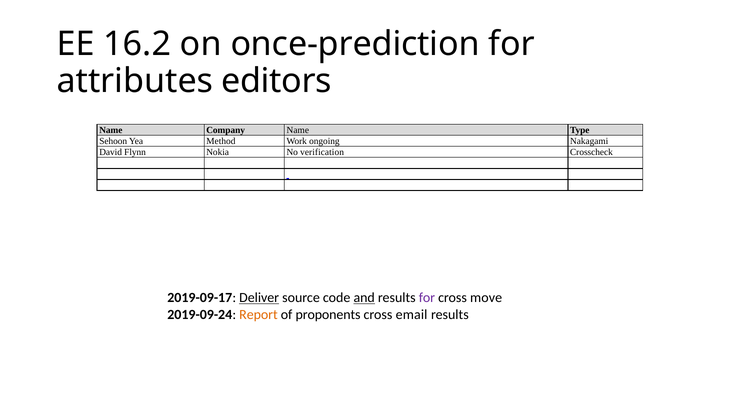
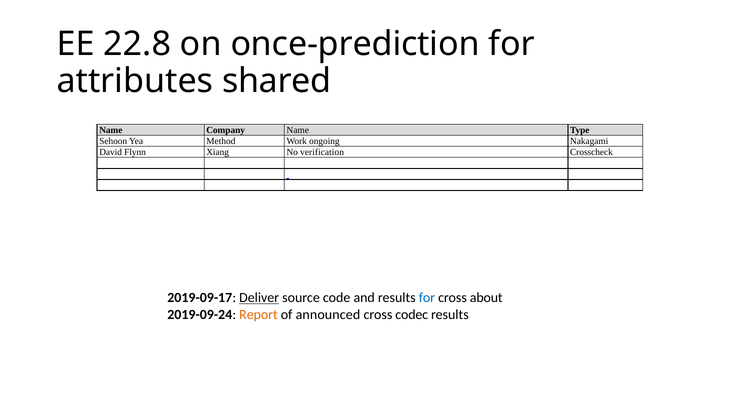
16.2: 16.2 -> 22.8
editors: editors -> shared
Nokia: Nokia -> Xiang
and underline: present -> none
for at (427, 298) colour: purple -> blue
move: move -> about
proponents: proponents -> announced
email: email -> codec
